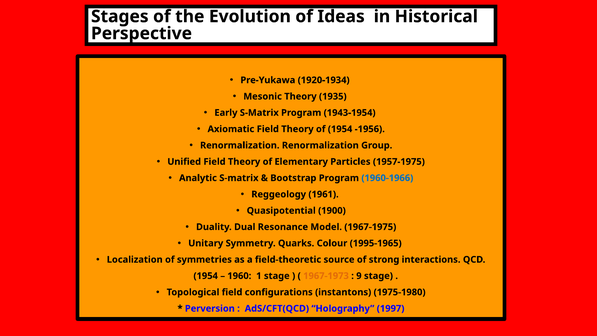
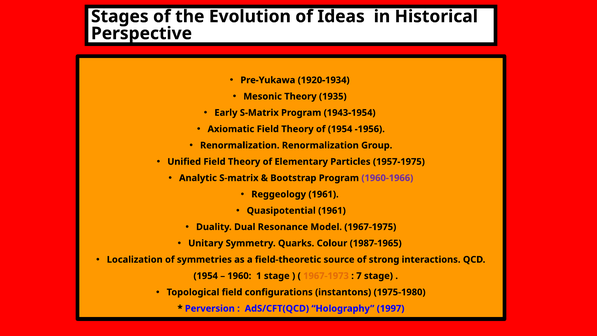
1960-1966 colour: blue -> purple
Quasipotential 1900: 1900 -> 1961
1995-1965: 1995-1965 -> 1987-1965
9: 9 -> 7
